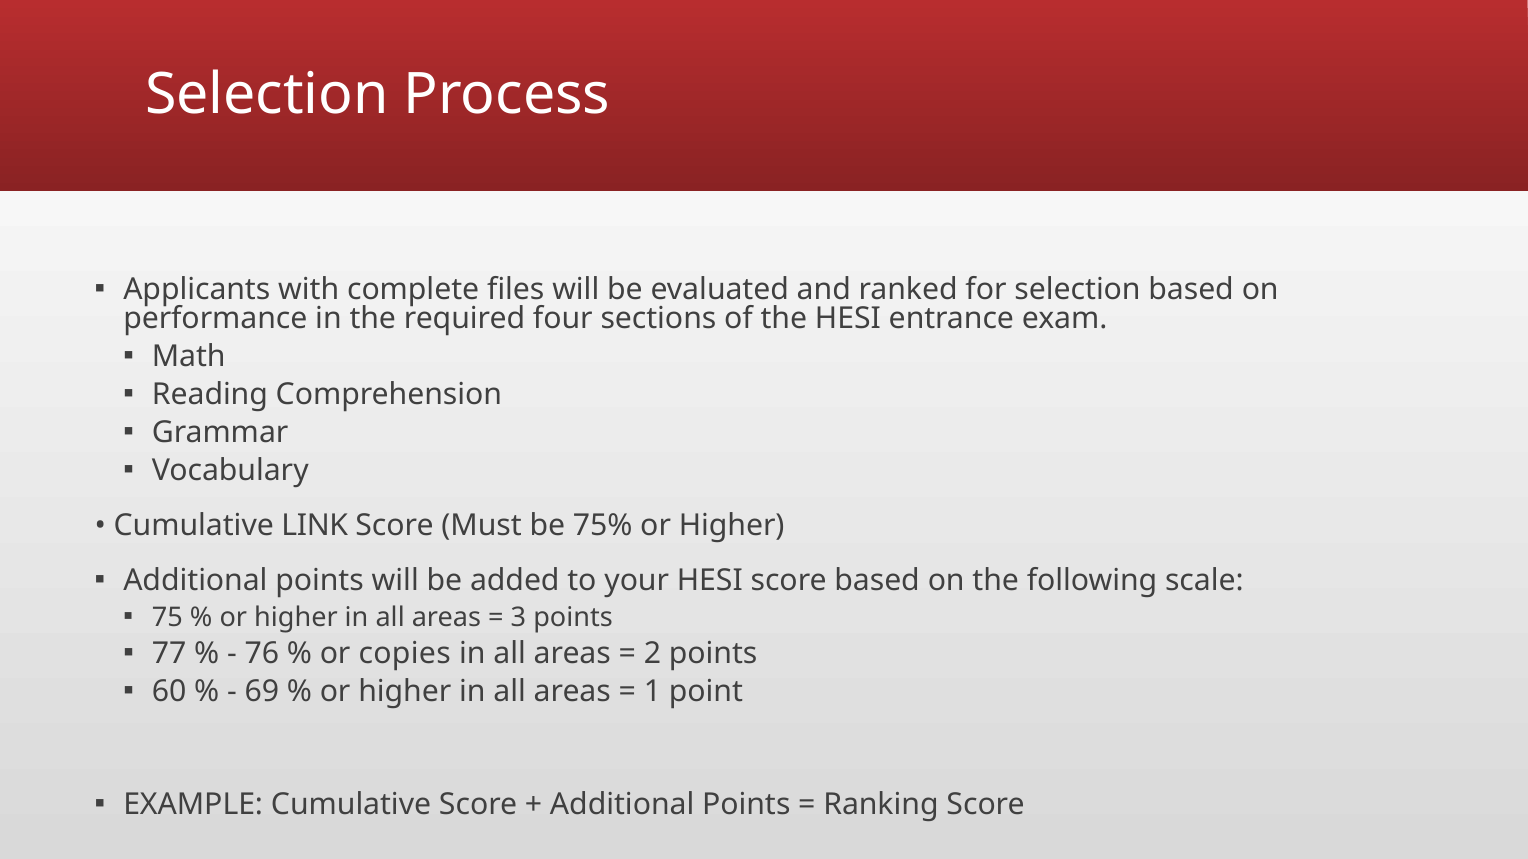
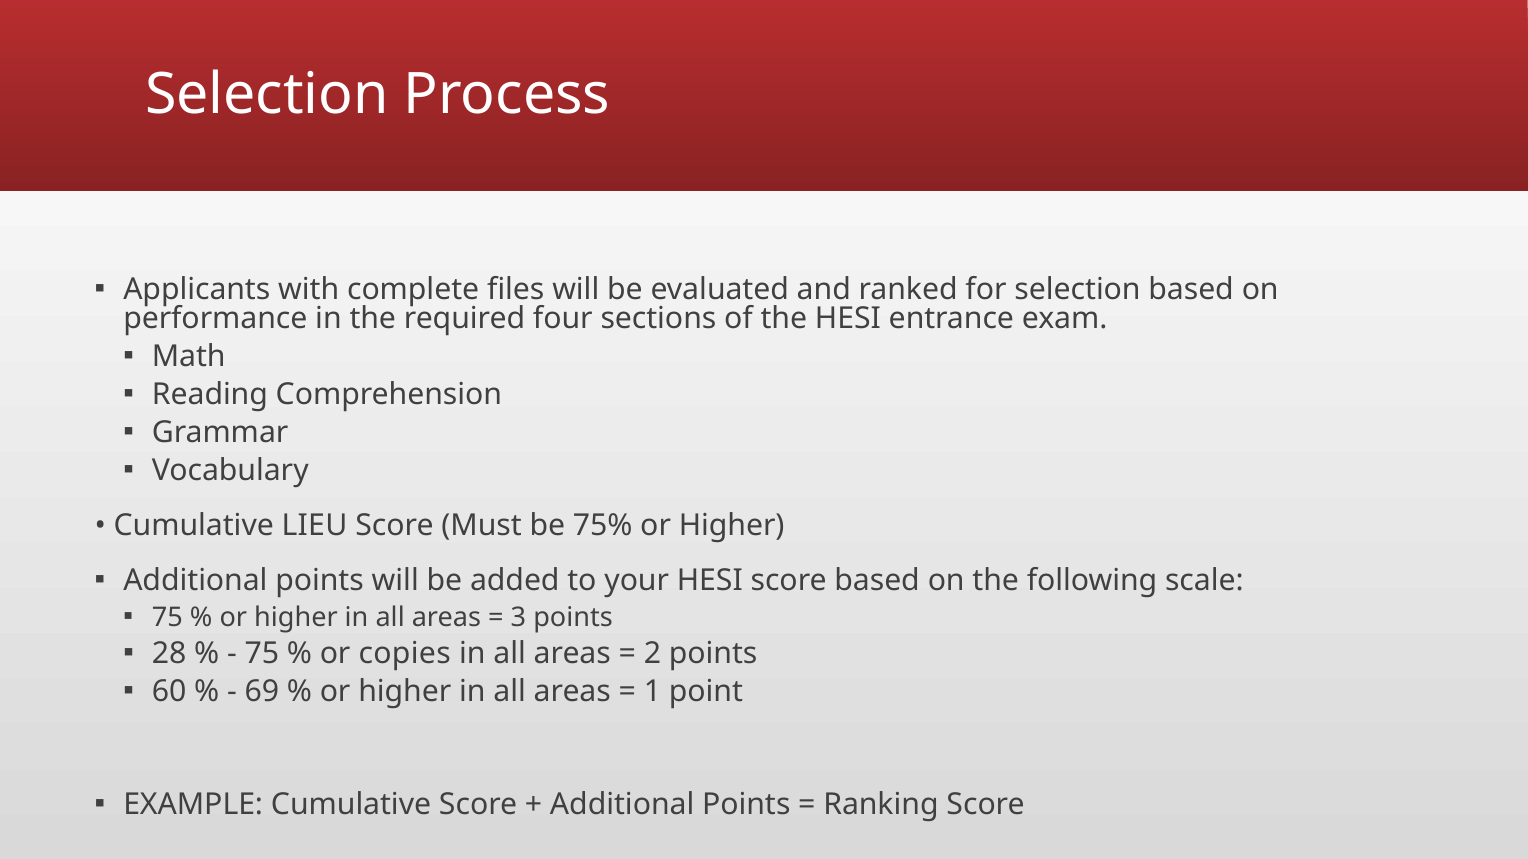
LINK: LINK -> LIEU
77: 77 -> 28
76 at (262, 654): 76 -> 75
